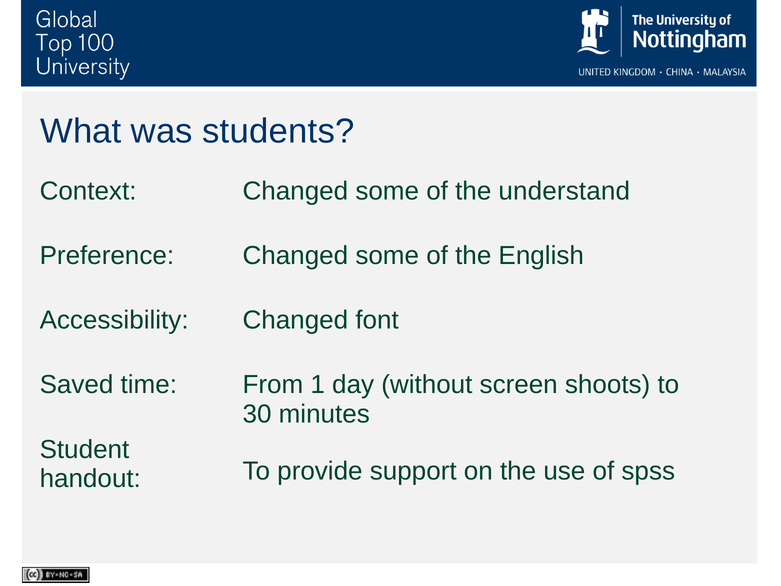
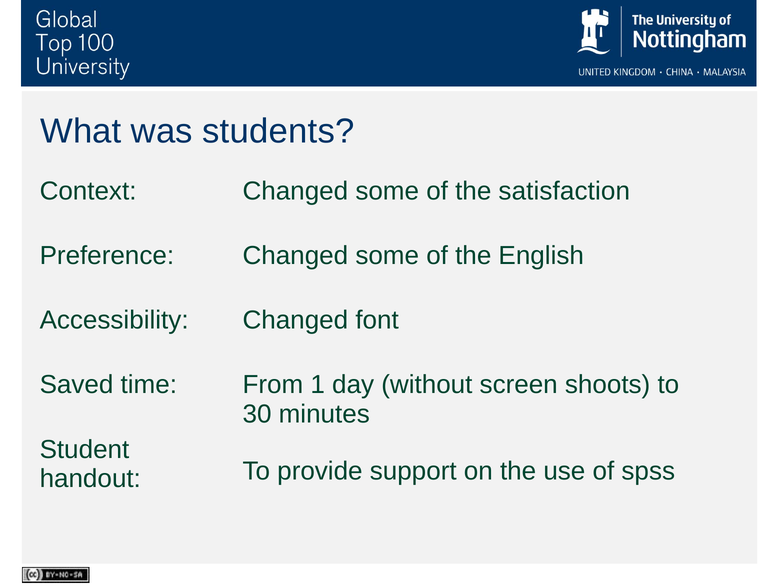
understand: understand -> satisfaction
